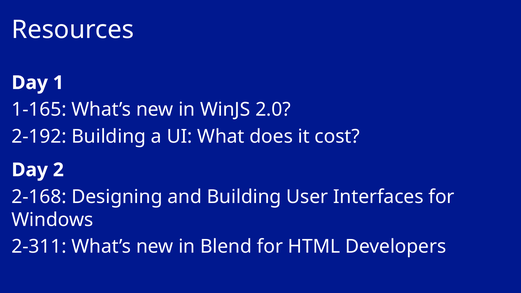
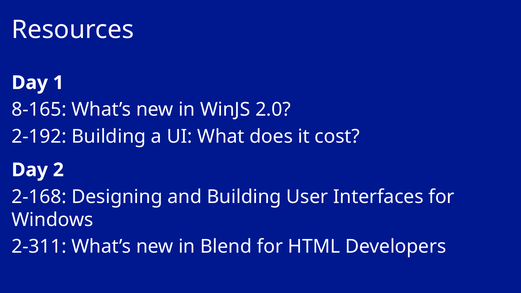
1-165: 1-165 -> 8-165
